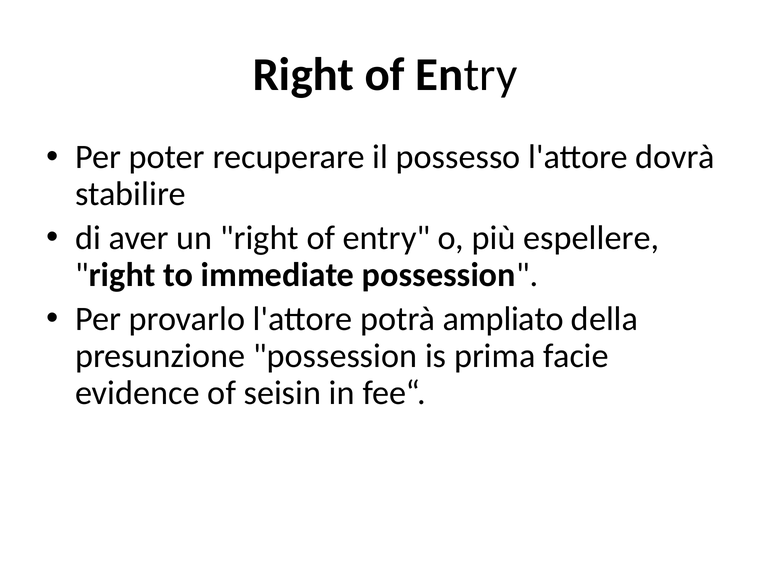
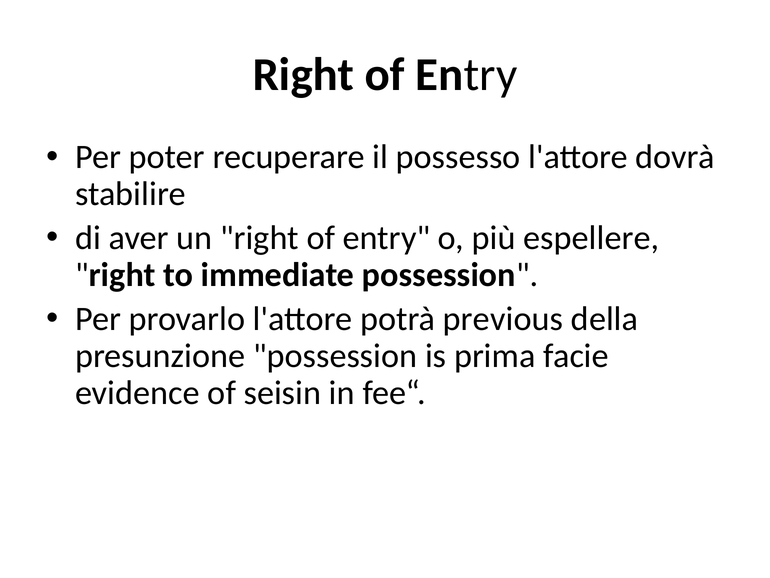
ampliato: ampliato -> previous
